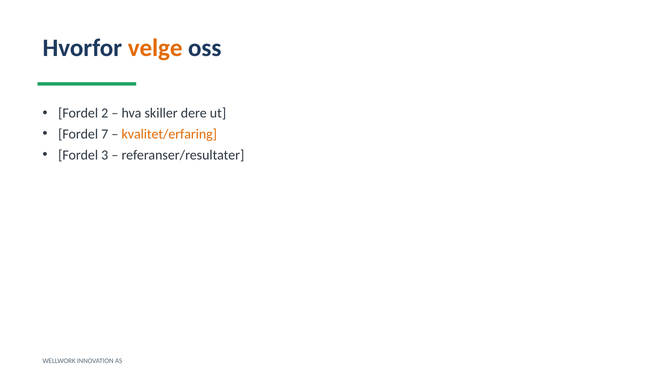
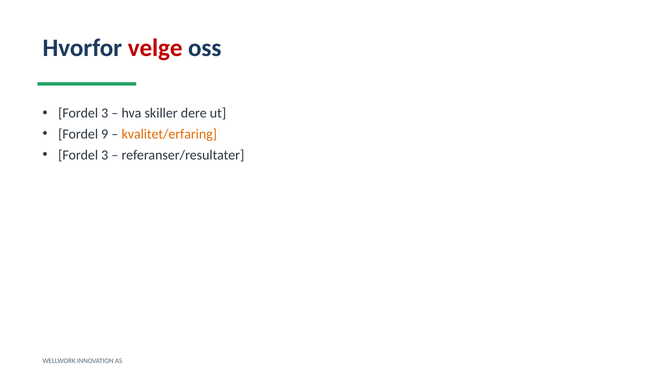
velge colour: orange -> red
2 at (105, 113): 2 -> 3
7: 7 -> 9
